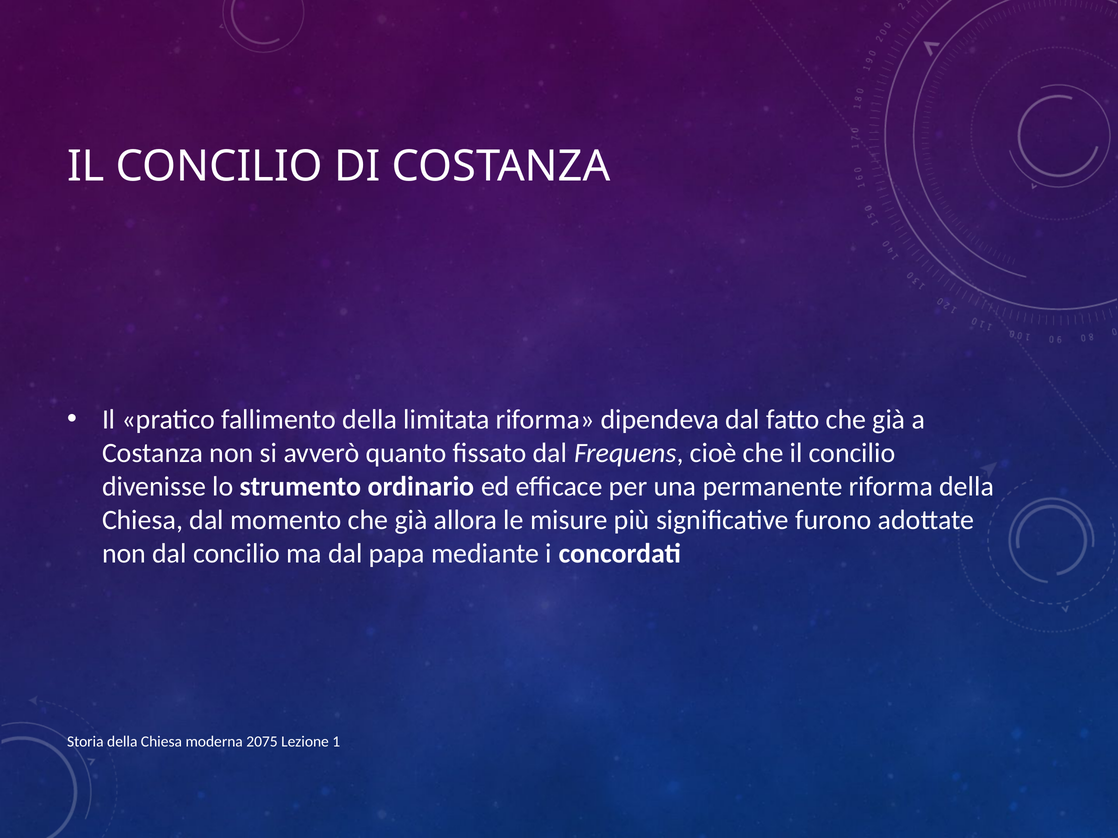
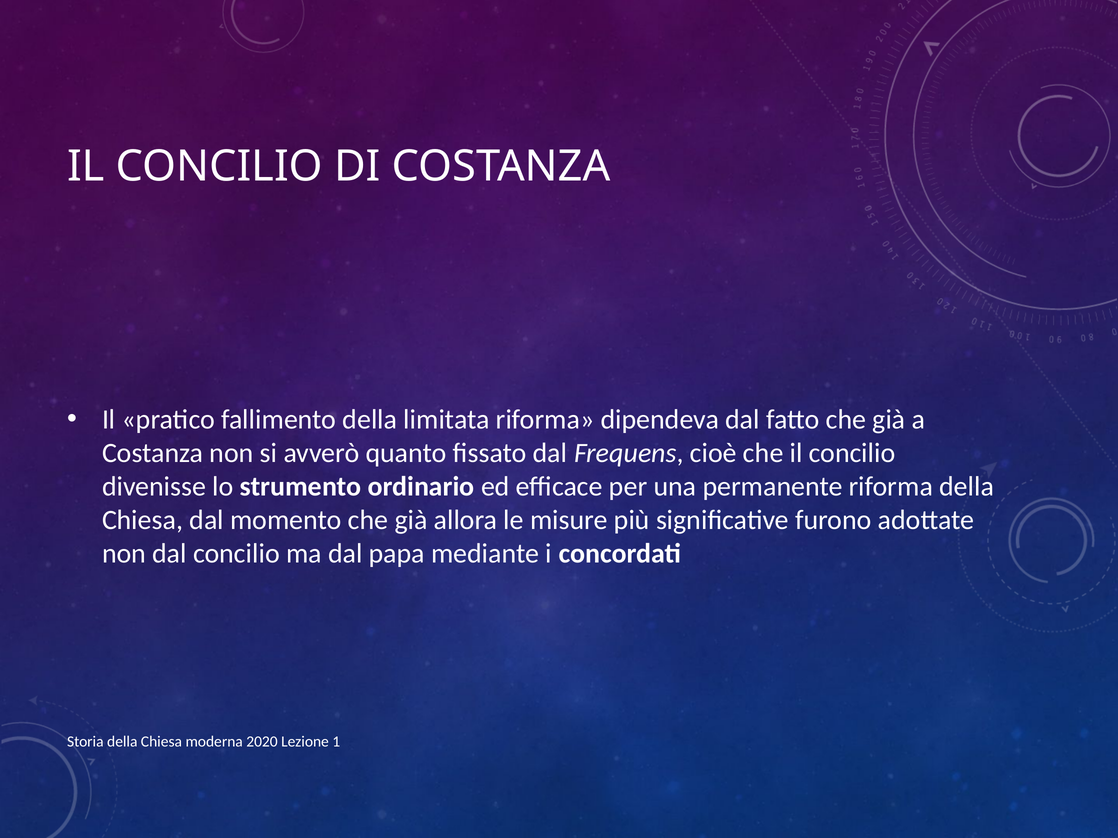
2075: 2075 -> 2020
